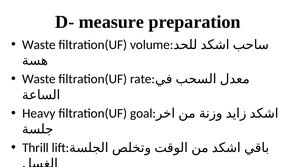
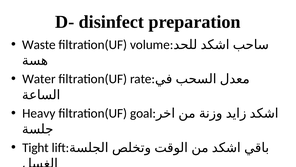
measure: measure -> disinfect
Waste at (39, 79): Waste -> Water
Thrill: Thrill -> Tight
